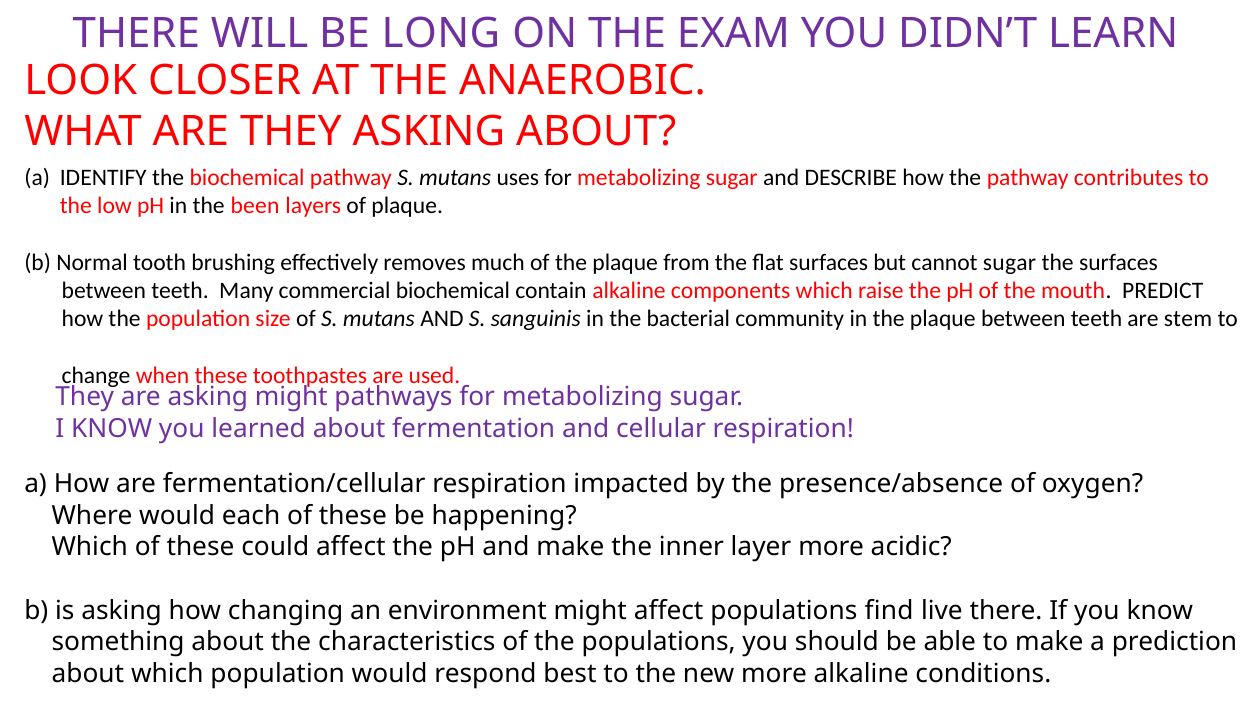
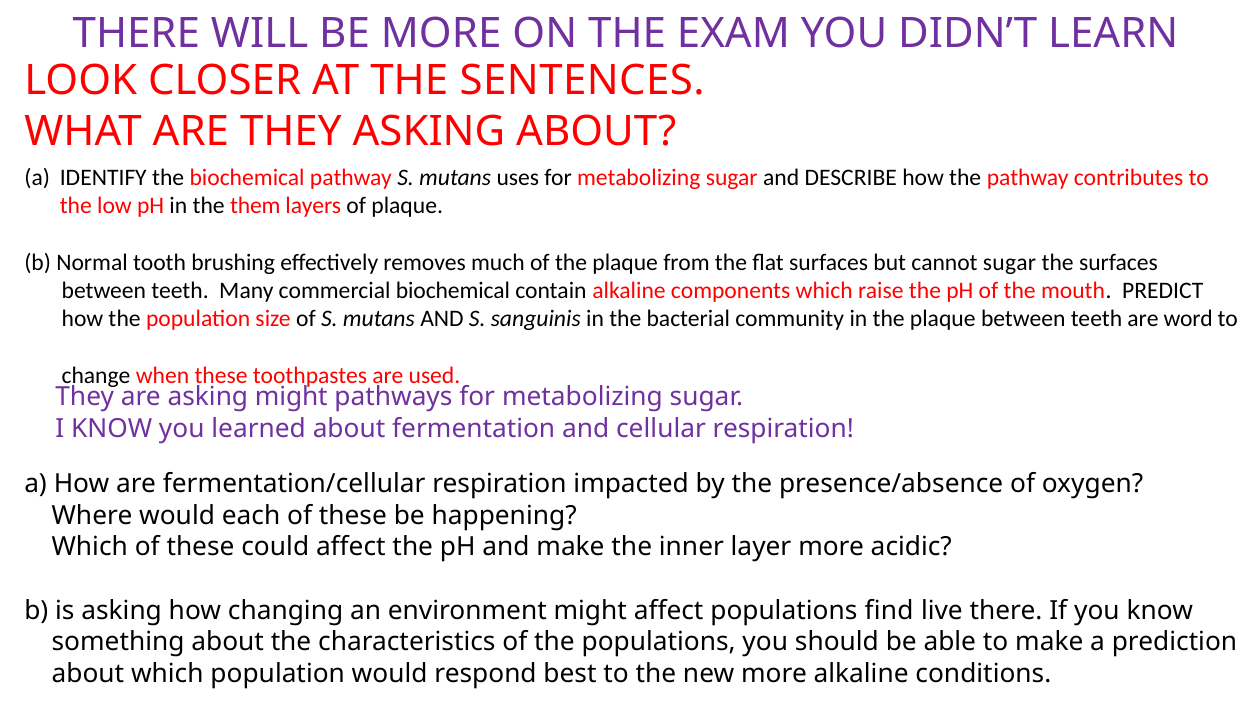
BE LONG: LONG -> MORE
ANAEROBIC: ANAEROBIC -> SENTENCES
been: been -> them
stem: stem -> word
